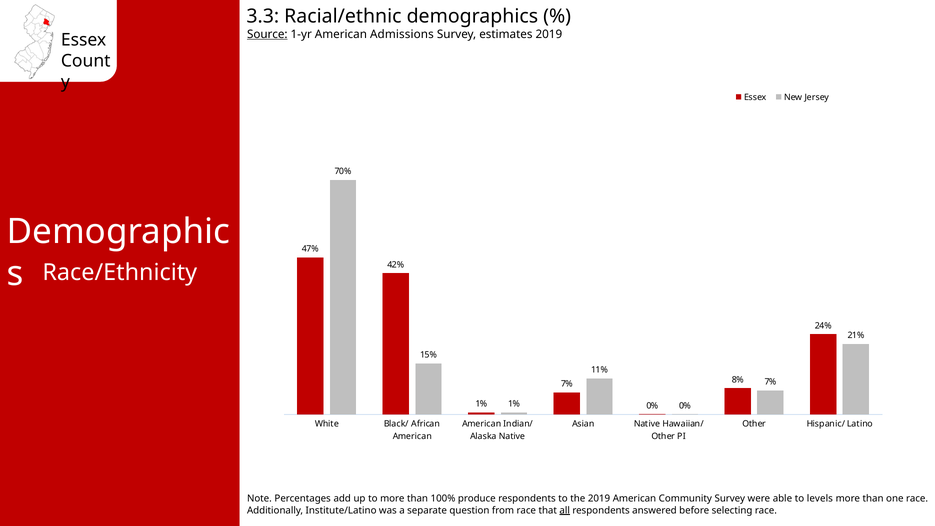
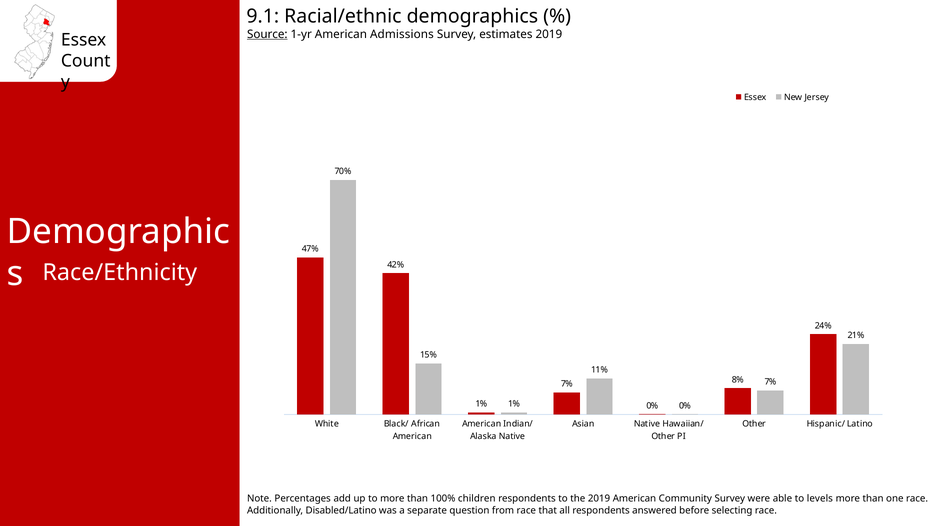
3.3: 3.3 -> 9.1
produce: produce -> children
Institute/Latino: Institute/Latino -> Disabled/Latino
all underline: present -> none
